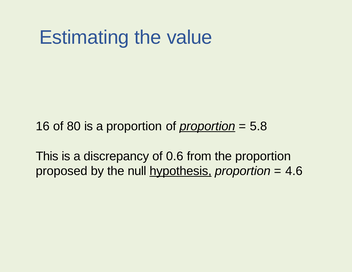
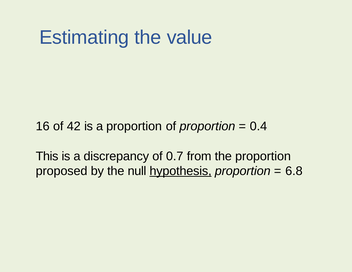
80: 80 -> 42
proportion at (207, 126) underline: present -> none
5.8: 5.8 -> 0.4
0.6: 0.6 -> 0.7
4.6: 4.6 -> 6.8
